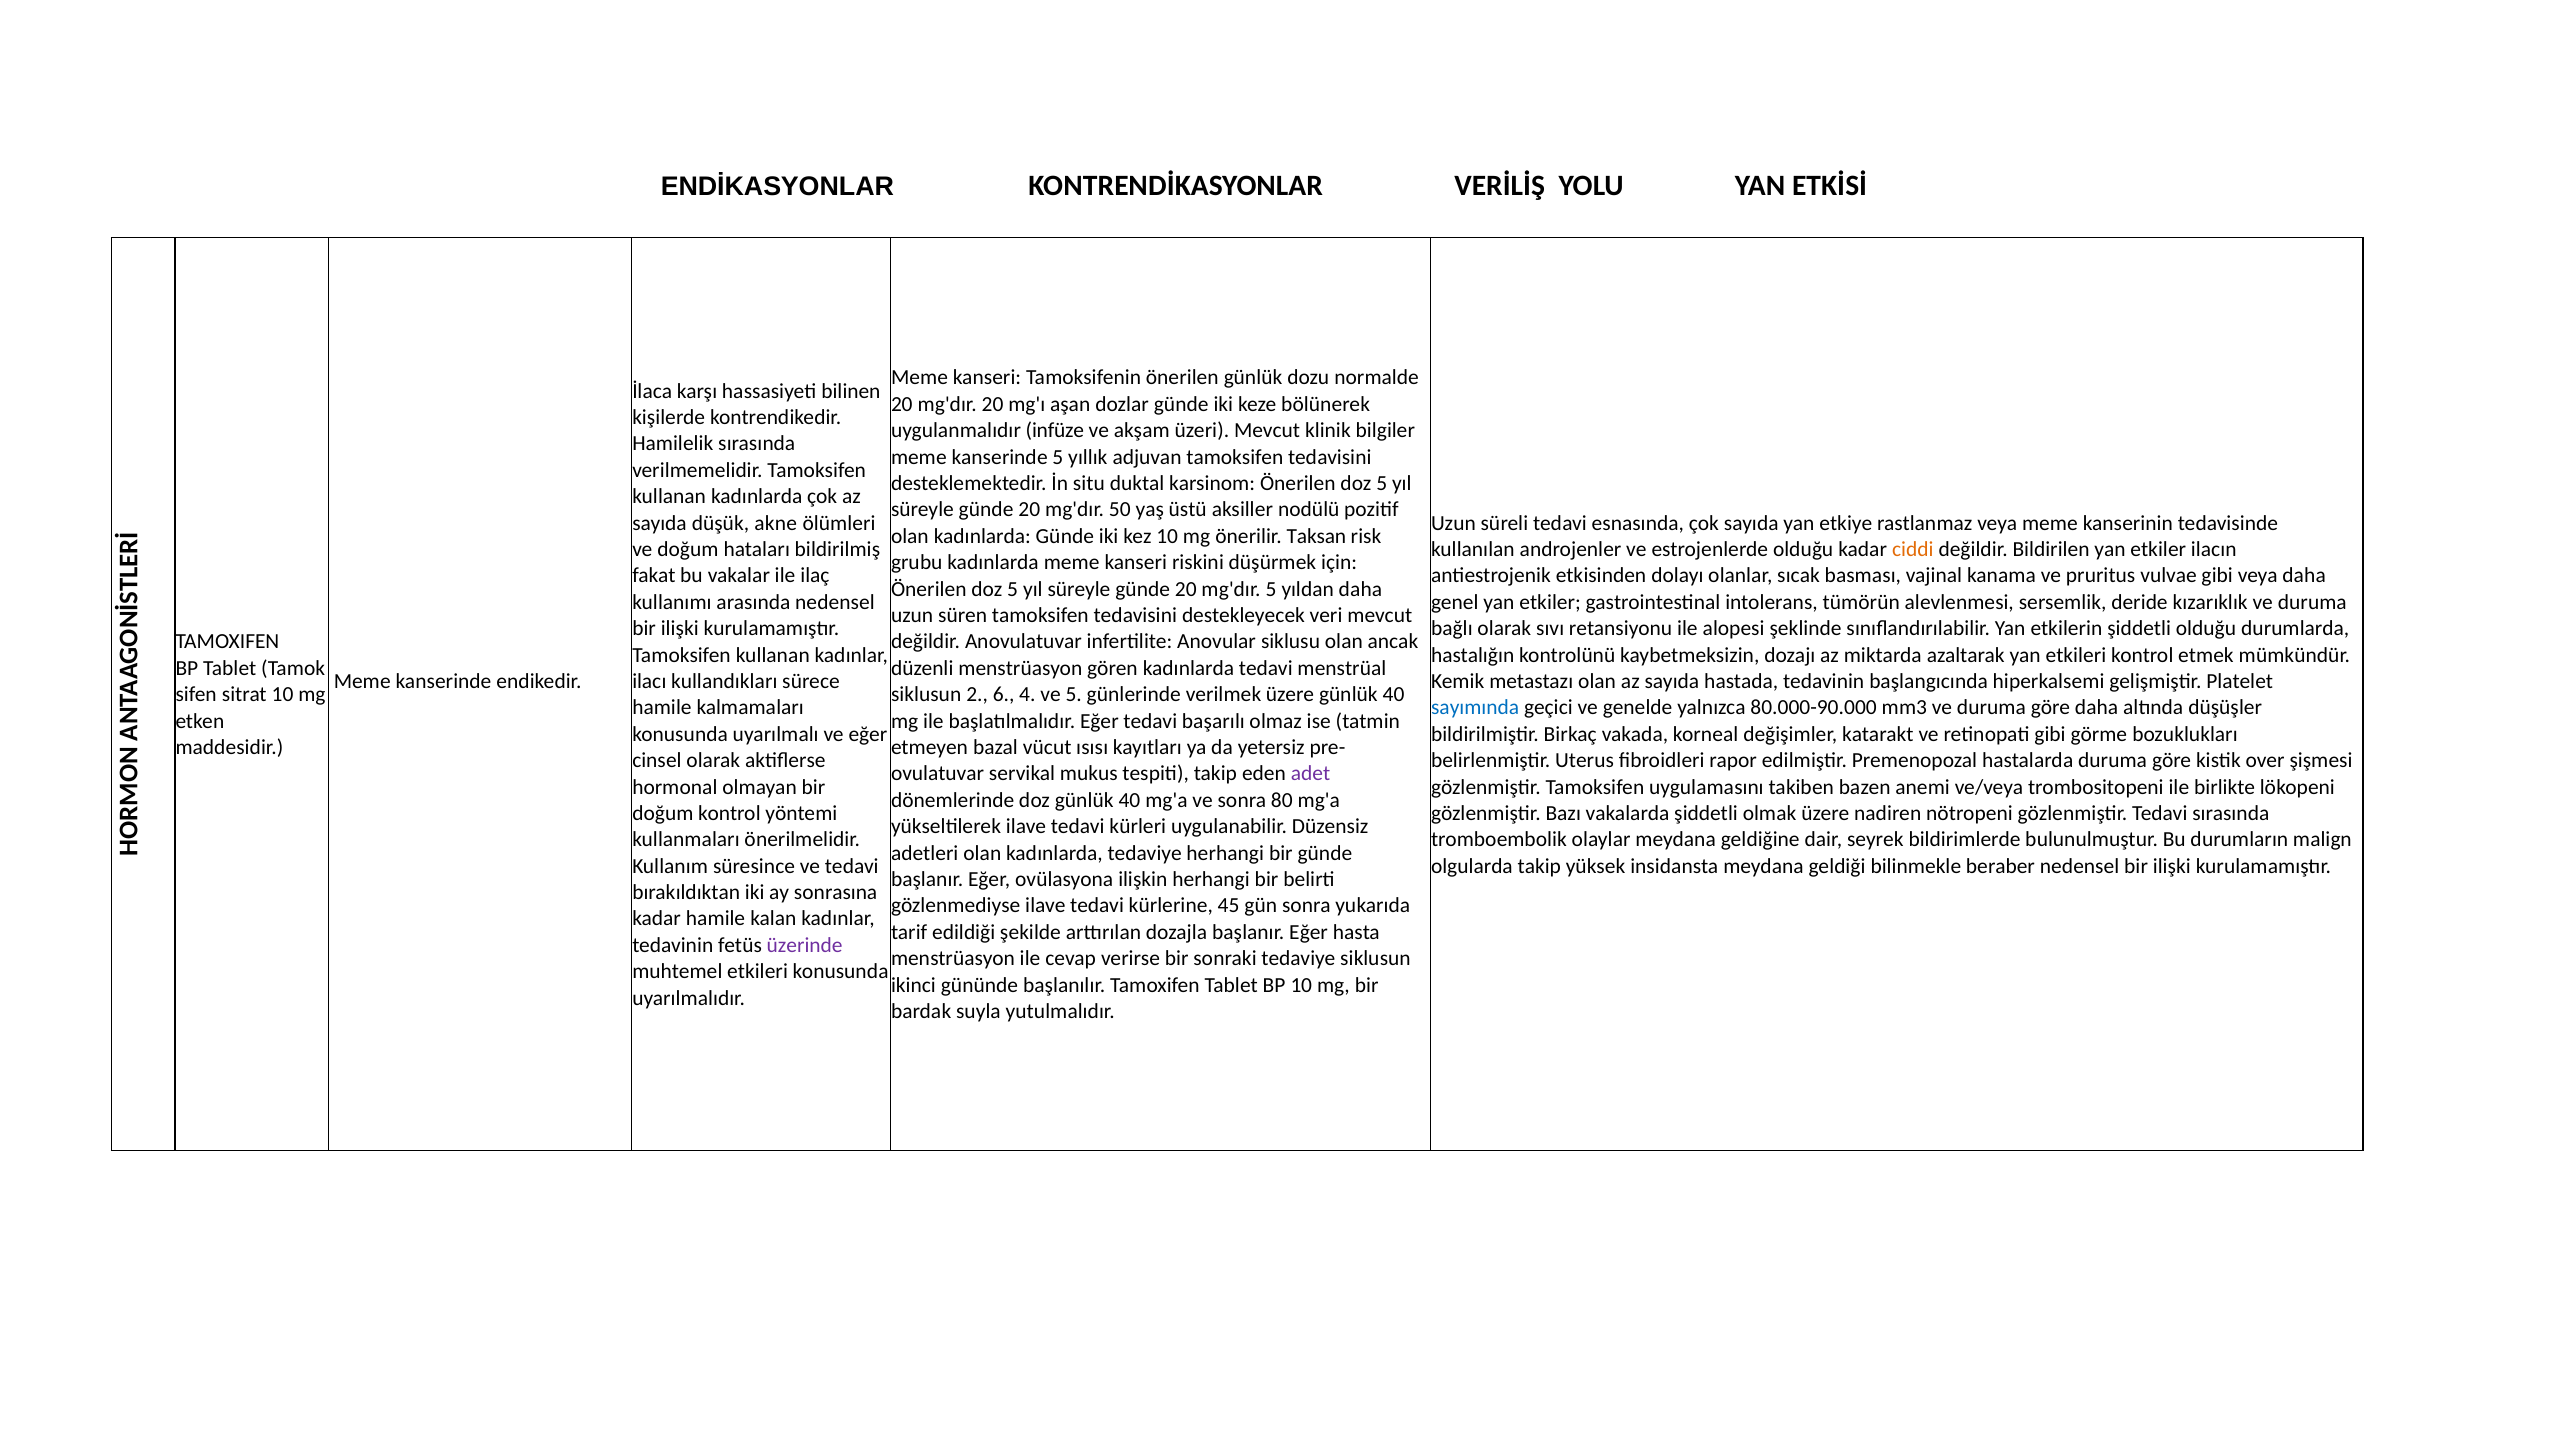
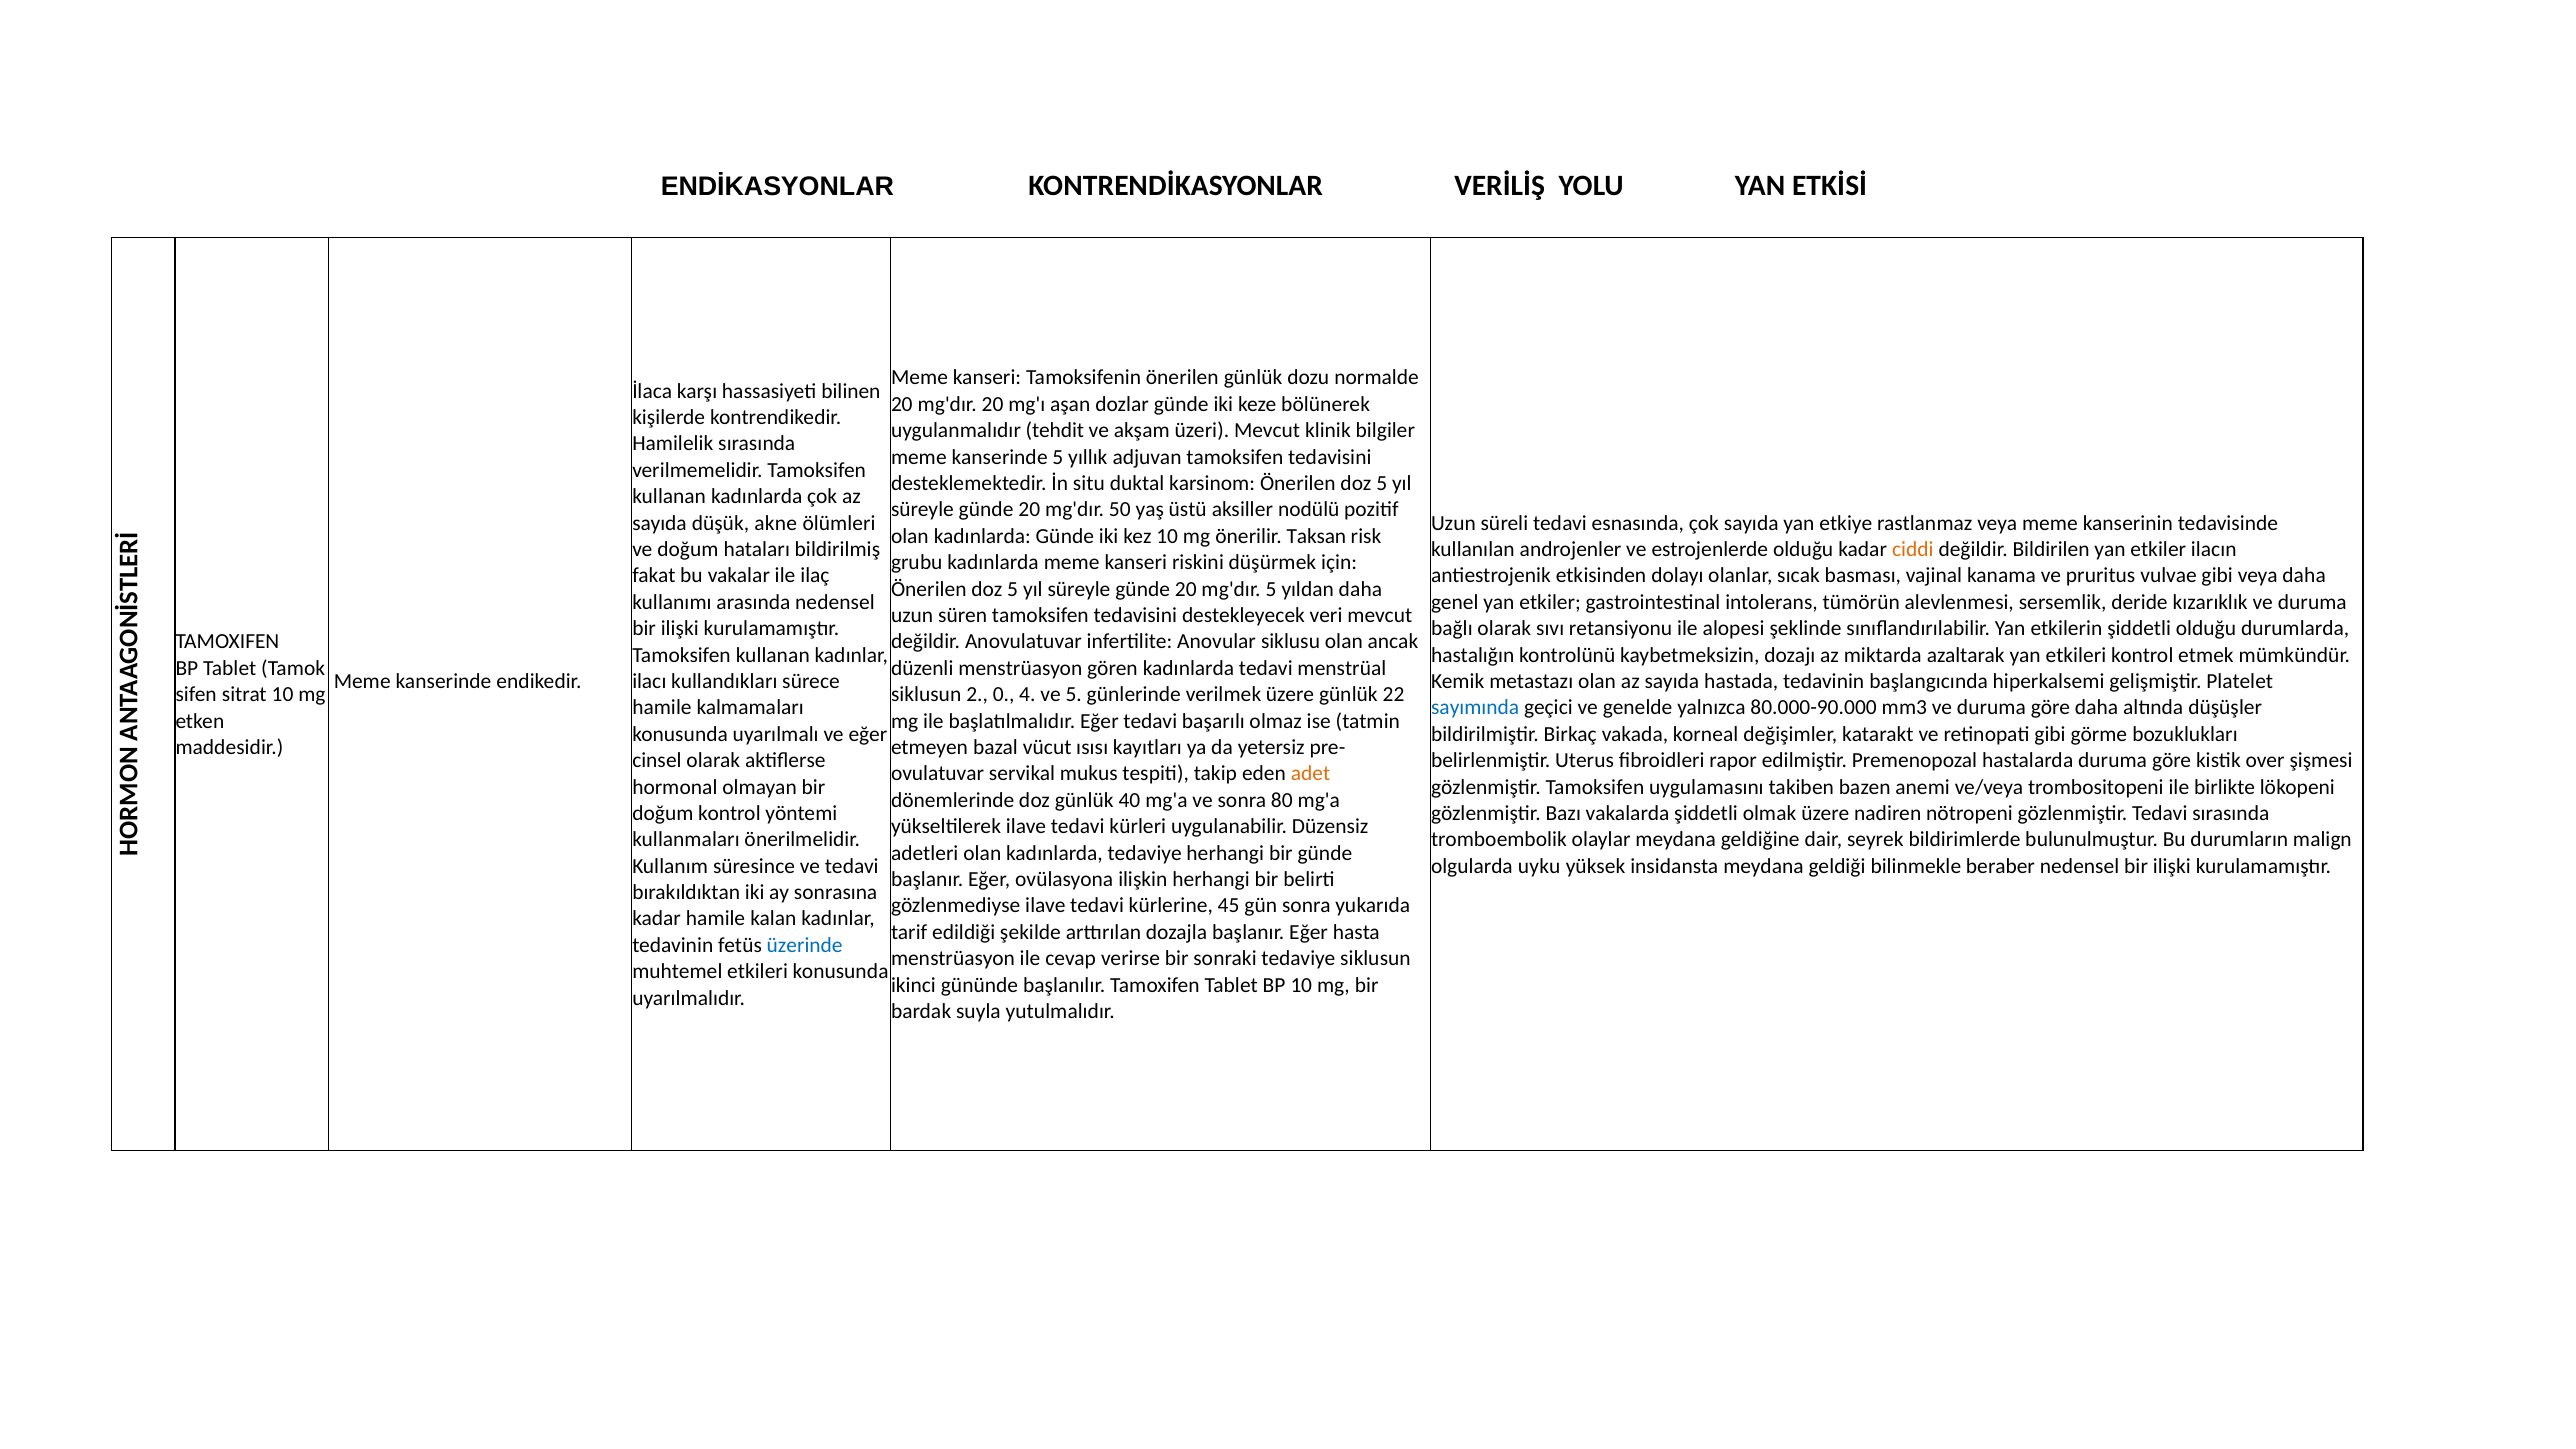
infüze: infüze -> tehdit
6: 6 -> 0
üzere günlük 40: 40 -> 22
adet colour: purple -> orange
olgularda takip: takip -> uyku
üzerinde colour: purple -> blue
